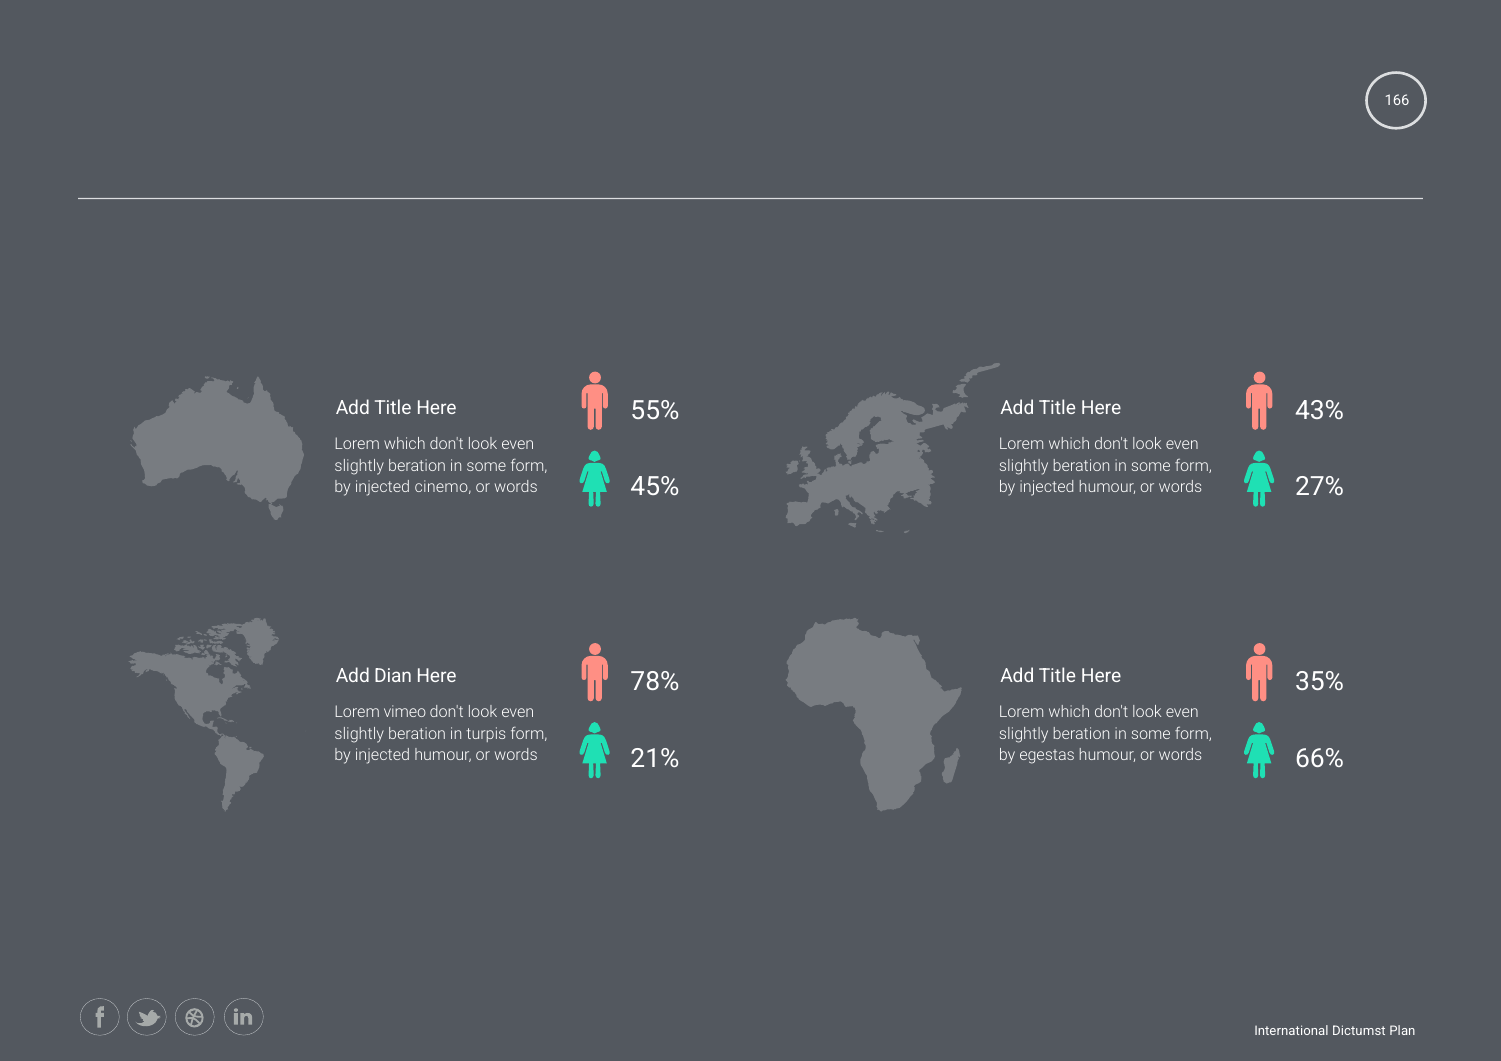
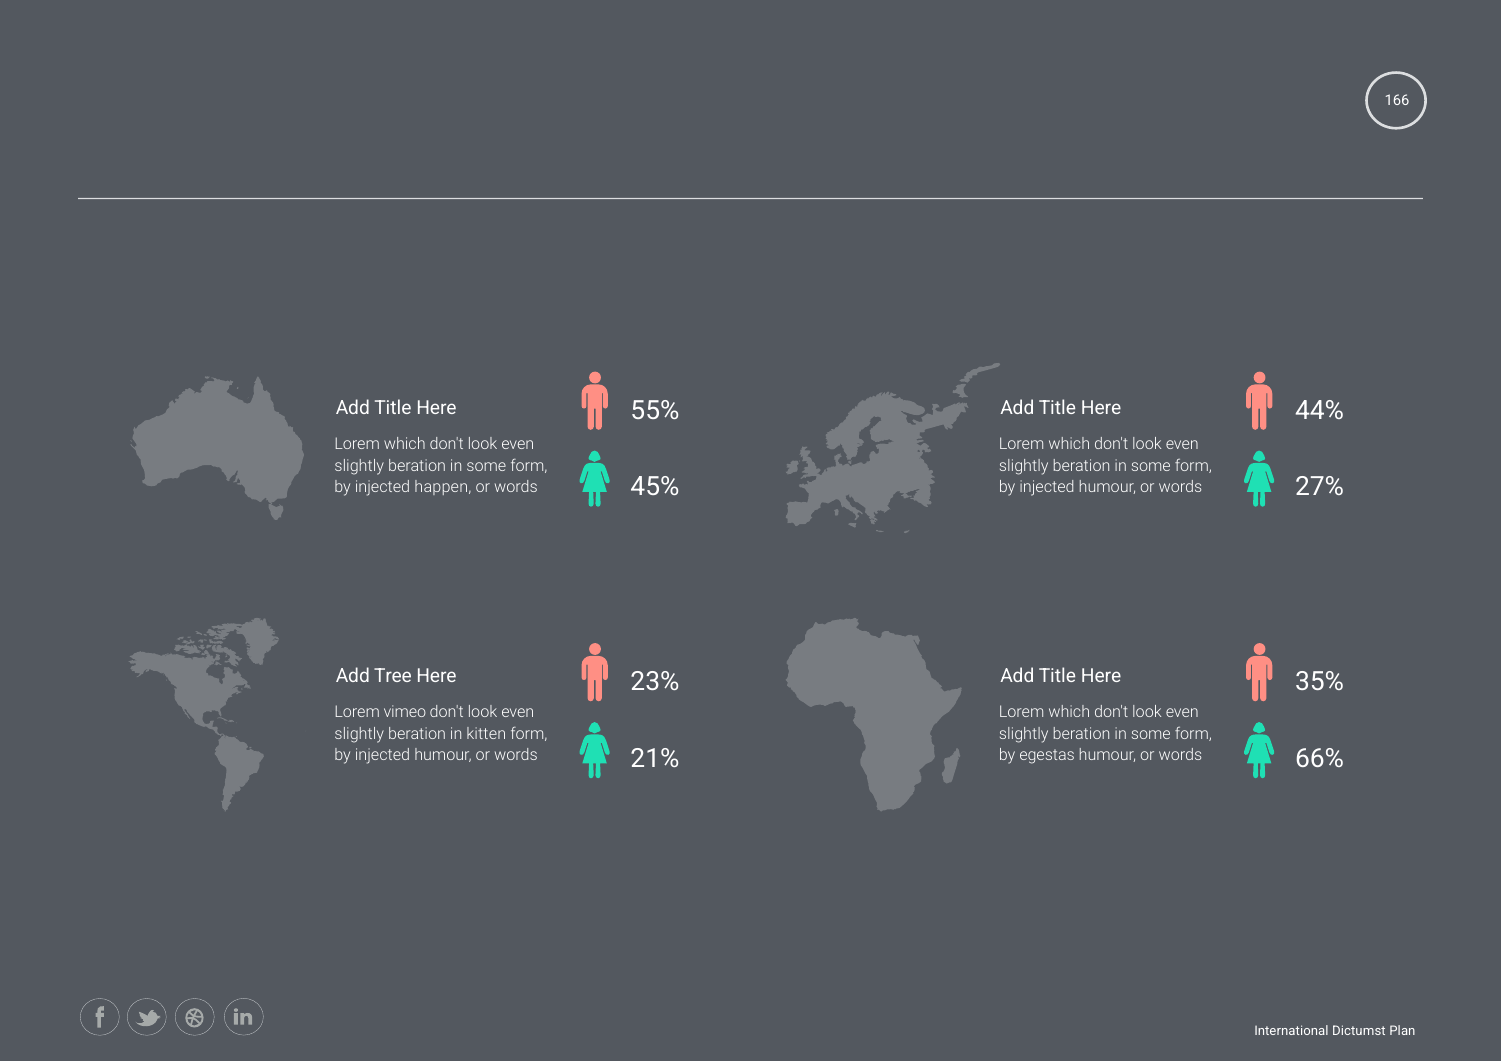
43%: 43% -> 44%
cinemo: cinemo -> happen
Dian: Dian -> Tree
78%: 78% -> 23%
turpis: turpis -> kitten
